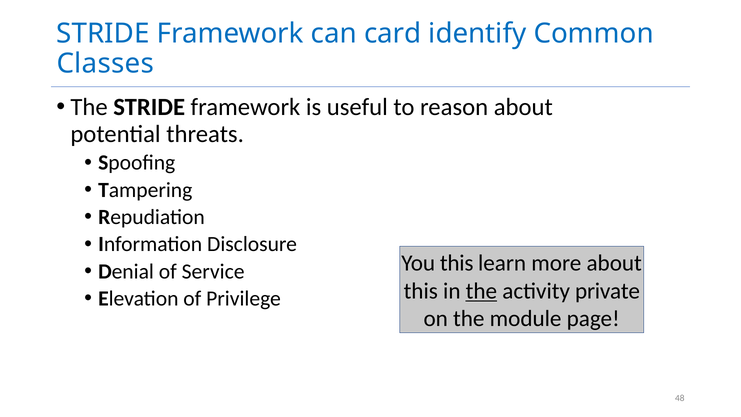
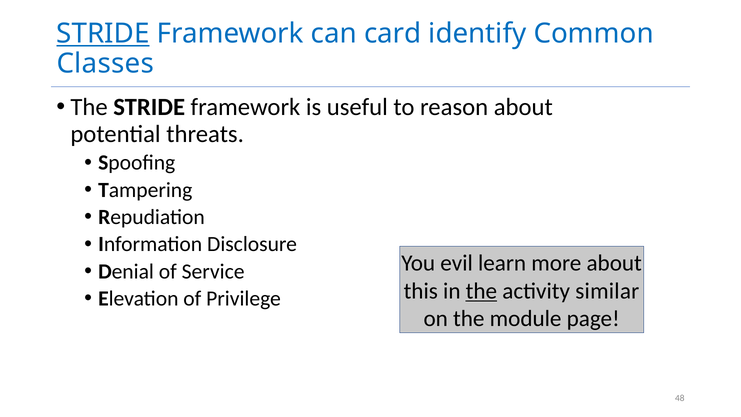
STRIDE at (103, 34) underline: none -> present
You this: this -> evil
private: private -> similar
